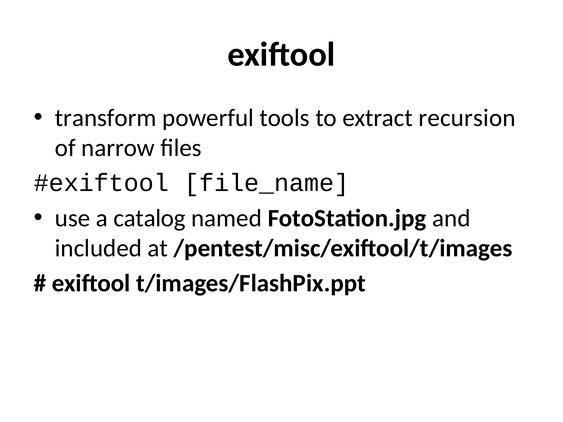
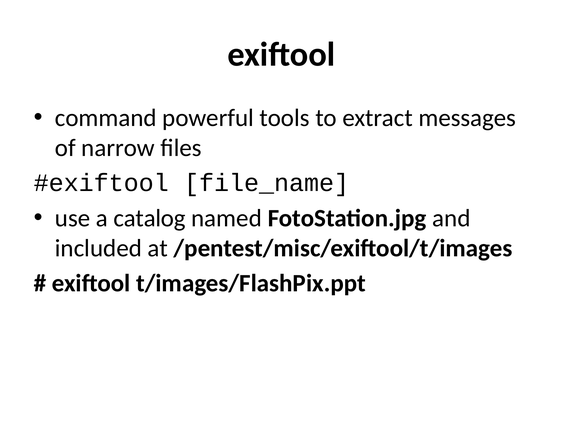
transform: transform -> command
recursion: recursion -> messages
